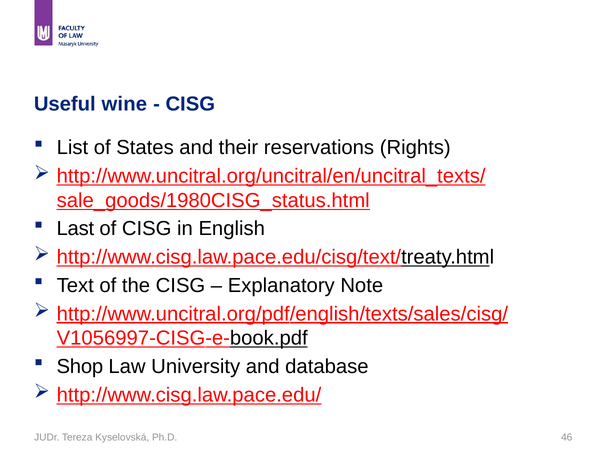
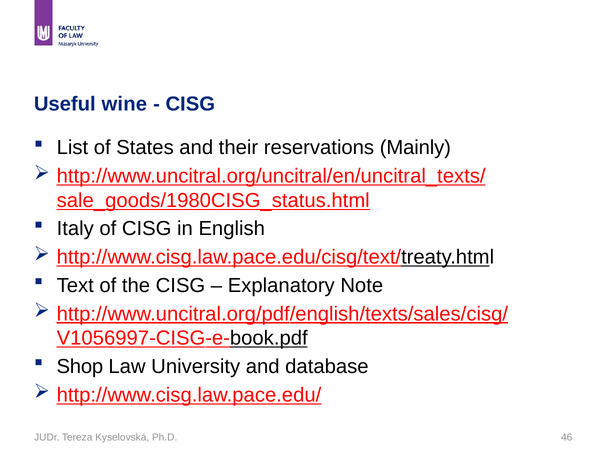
Rights: Rights -> Mainly
Last: Last -> Italy
